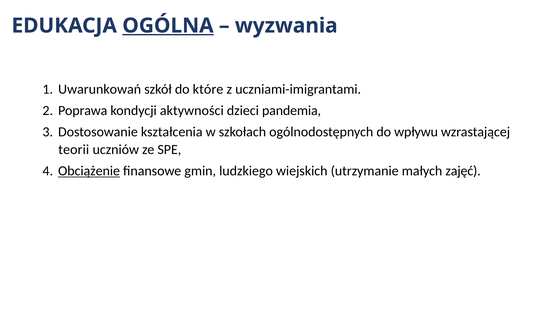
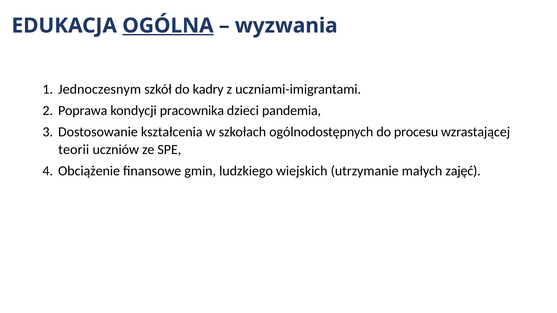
Uwarunkowań: Uwarunkowań -> Jednoczesnym
które: które -> kadry
aktywności: aktywności -> pracownika
wpływu: wpływu -> procesu
Obciążenie underline: present -> none
